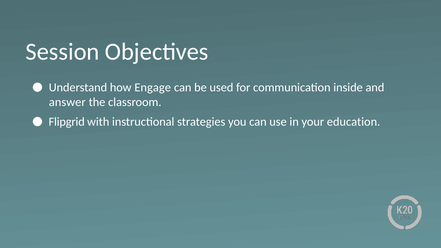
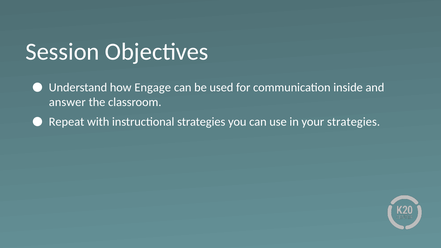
Flipgrid: Flipgrid -> Repeat
your education: education -> strategies
